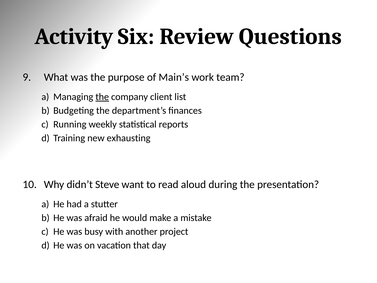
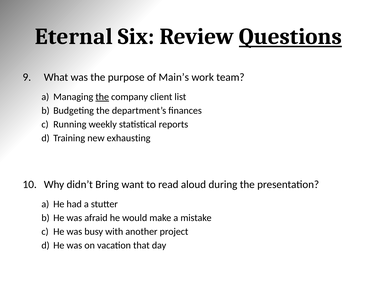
Activity: Activity -> Eternal
Questions underline: none -> present
Steve: Steve -> Bring
